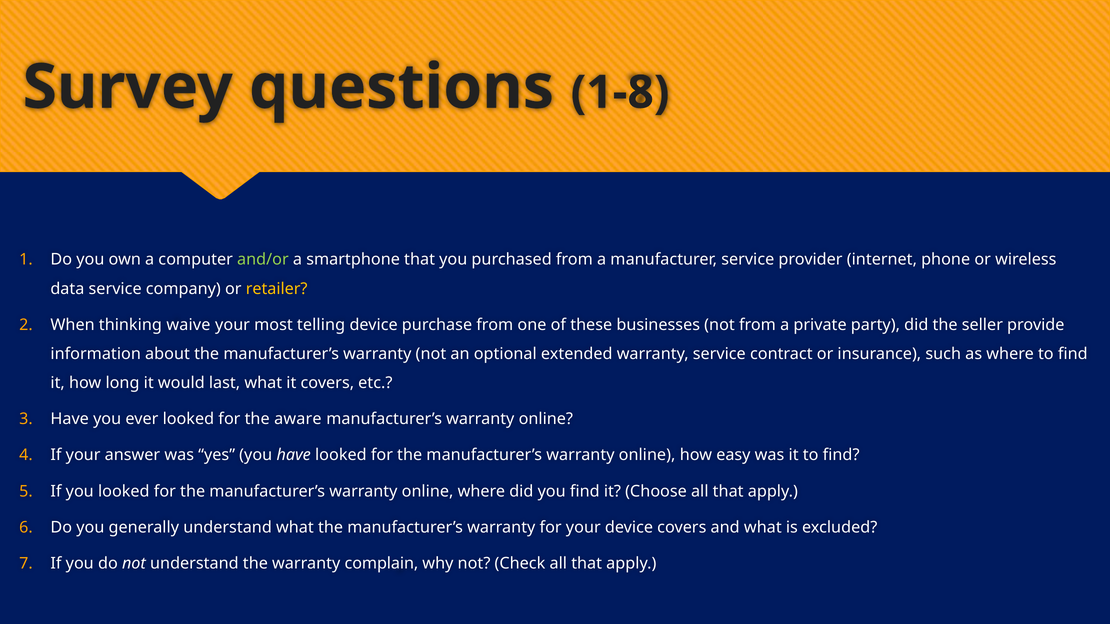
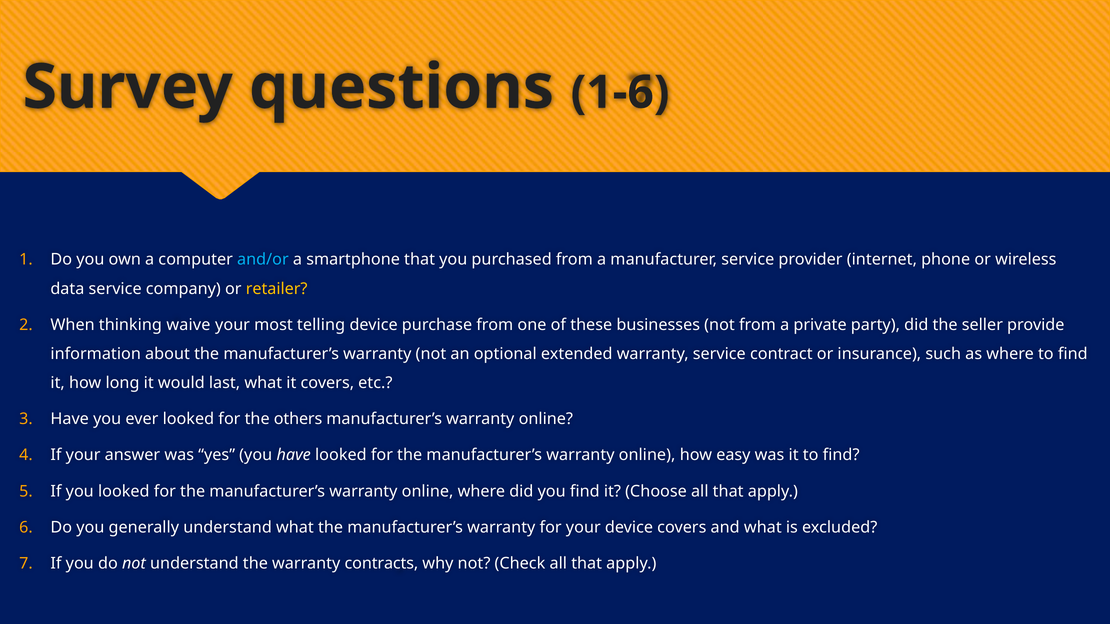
1-8: 1-8 -> 1-6
and/or colour: light green -> light blue
aware: aware -> others
complain: complain -> contracts
